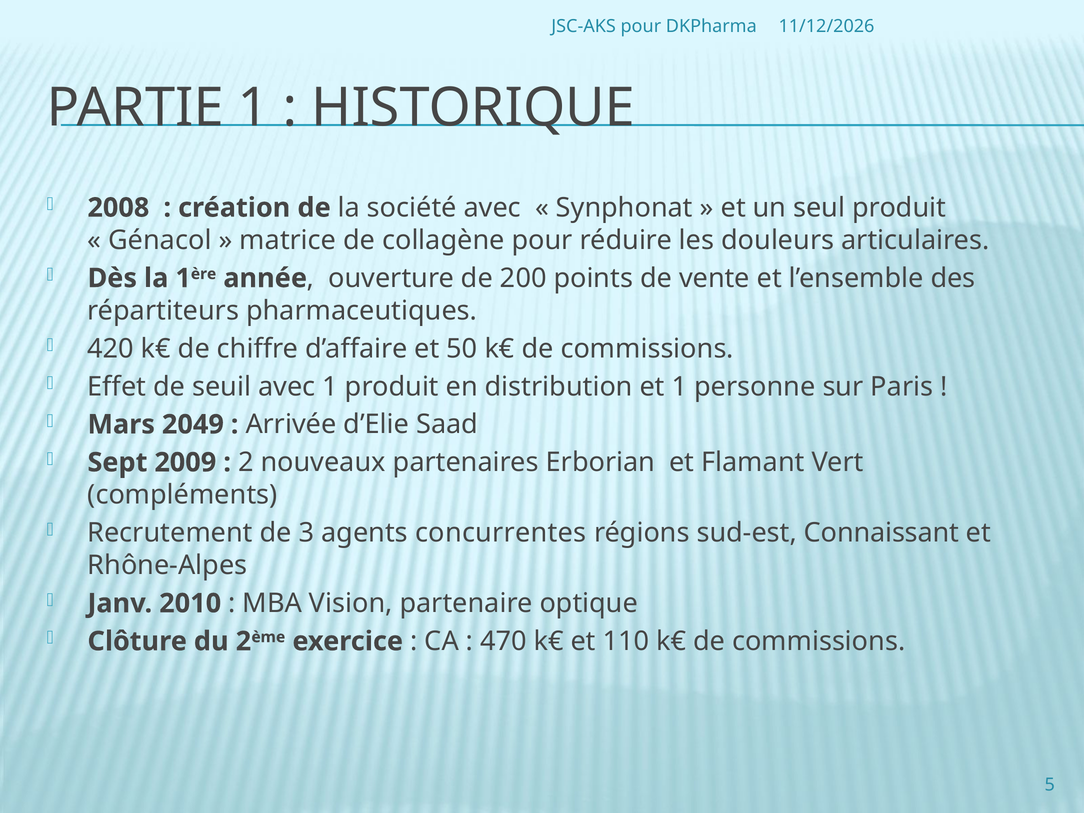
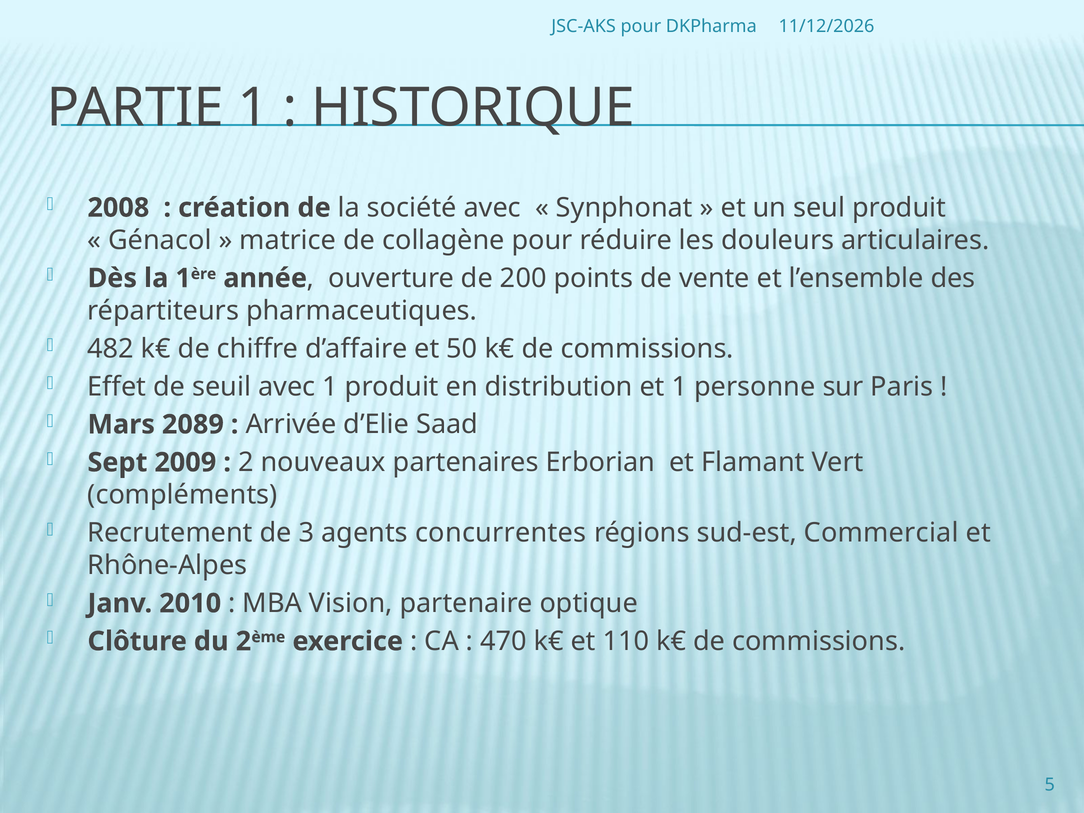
420: 420 -> 482
2049: 2049 -> 2089
Connaissant: Connaissant -> Commercial
